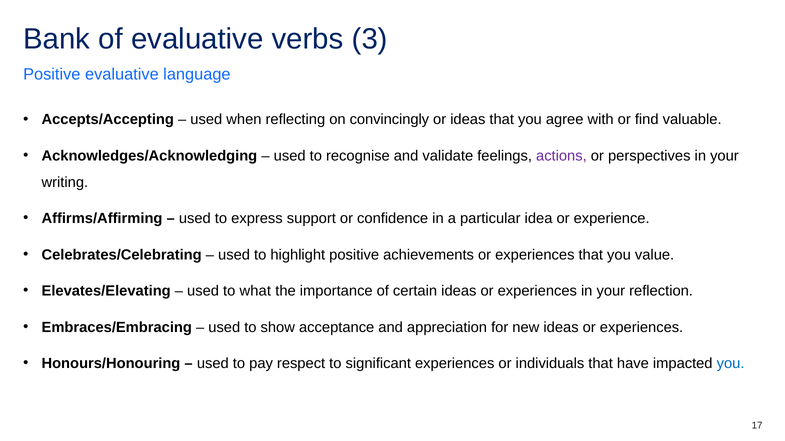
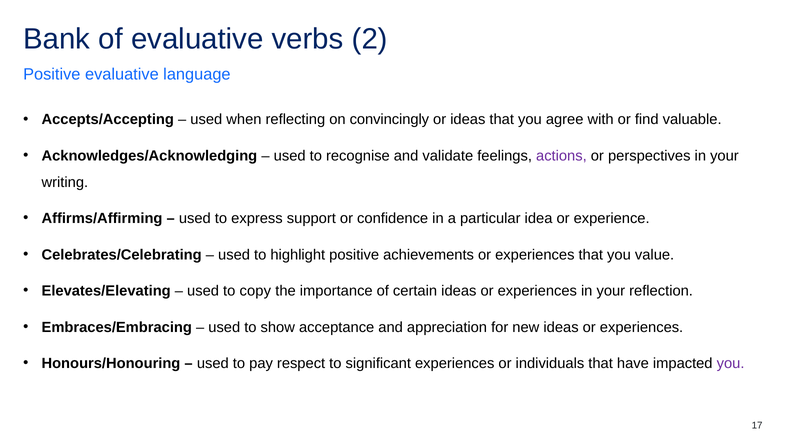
3: 3 -> 2
what: what -> copy
you at (731, 364) colour: blue -> purple
